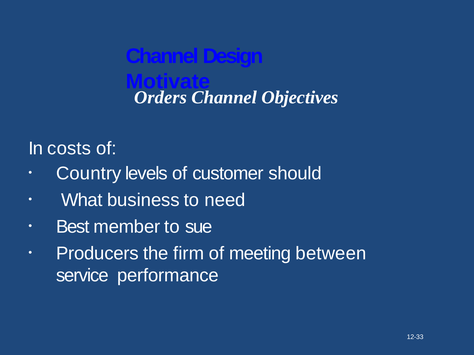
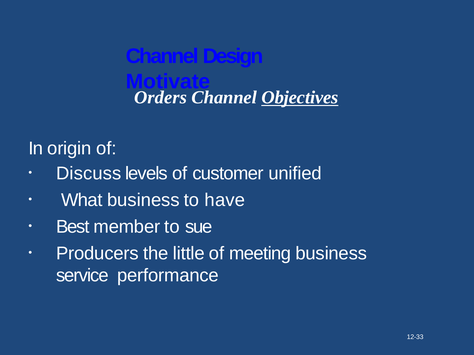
Objectives underline: none -> present
costs: costs -> origin
Country: Country -> Discuss
should: should -> unified
need: need -> have
firm: firm -> little
meeting between: between -> business
